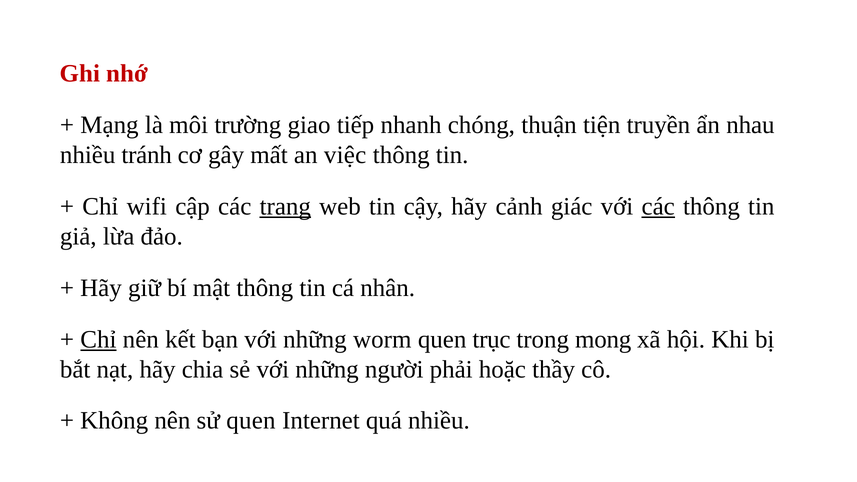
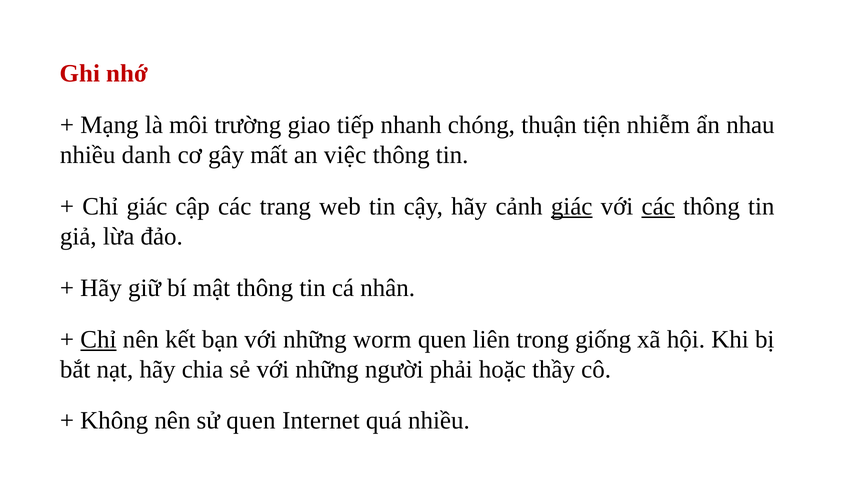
truyền: truyền -> nhiễm
tránh: tránh -> danh
Chỉ wifi: wifi -> giác
trang underline: present -> none
giác at (572, 206) underline: none -> present
trục: trục -> liên
mong: mong -> giống
